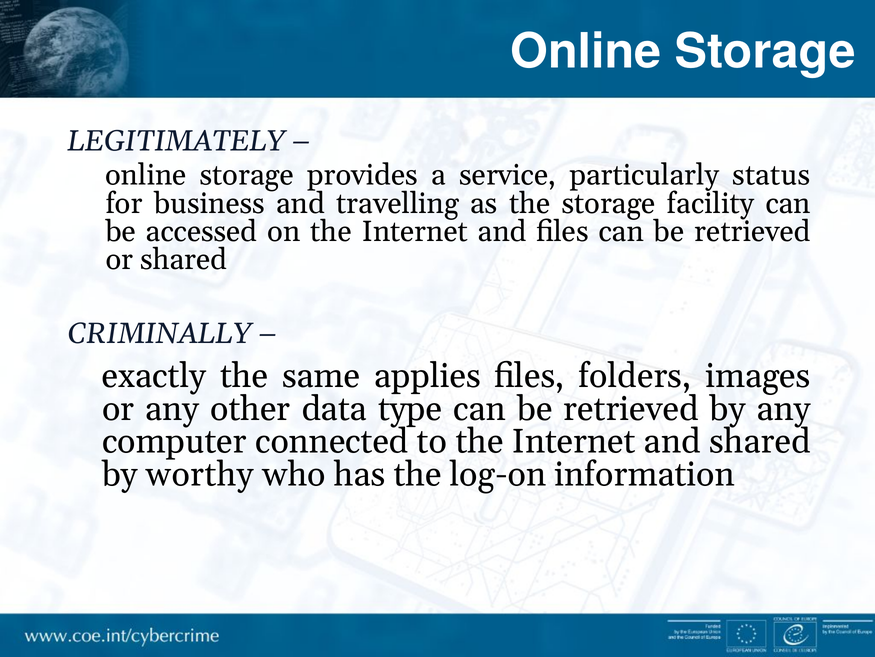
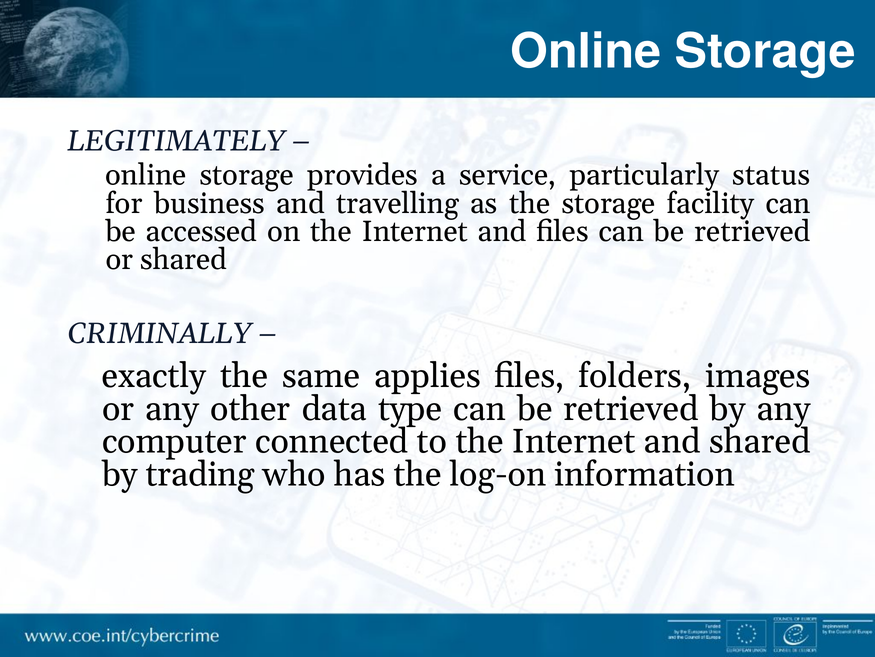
worthy: worthy -> trading
